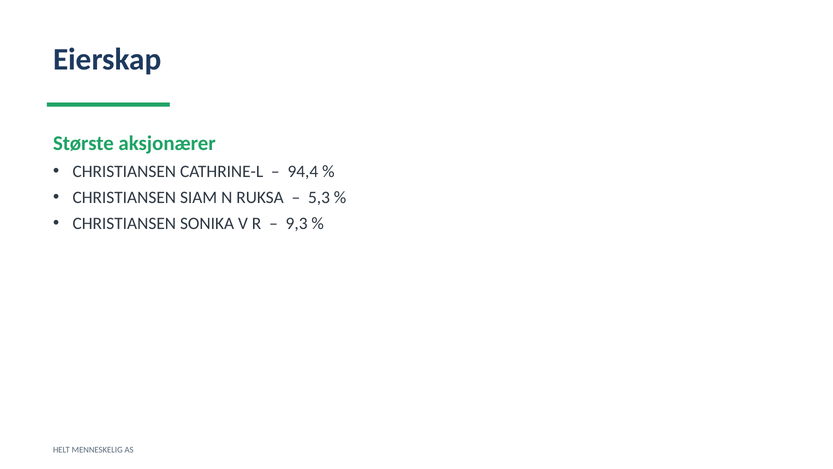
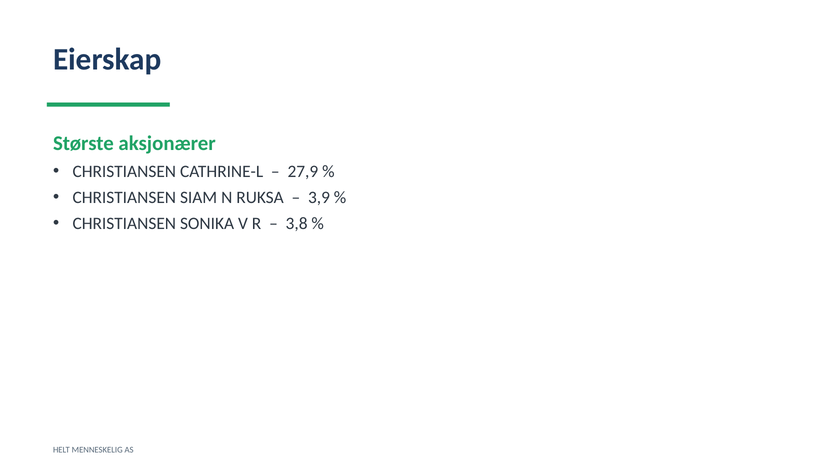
94,4: 94,4 -> 27,9
5,3: 5,3 -> 3,9
9,3: 9,3 -> 3,8
